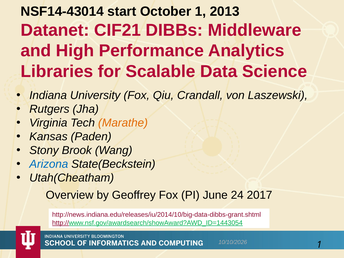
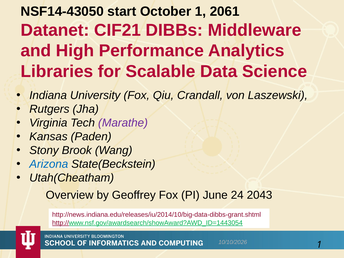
NSF14-43014: NSF14-43014 -> NSF14-43050
2013: 2013 -> 2061
Marathe colour: orange -> purple
2017: 2017 -> 2043
